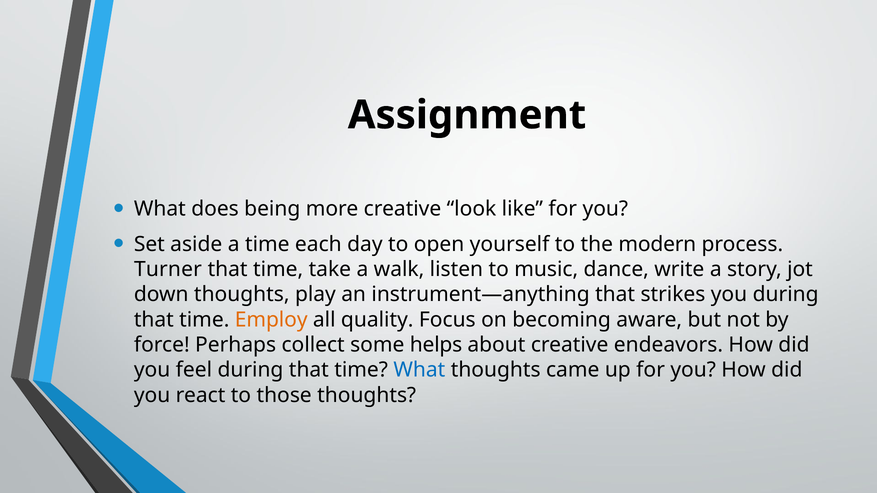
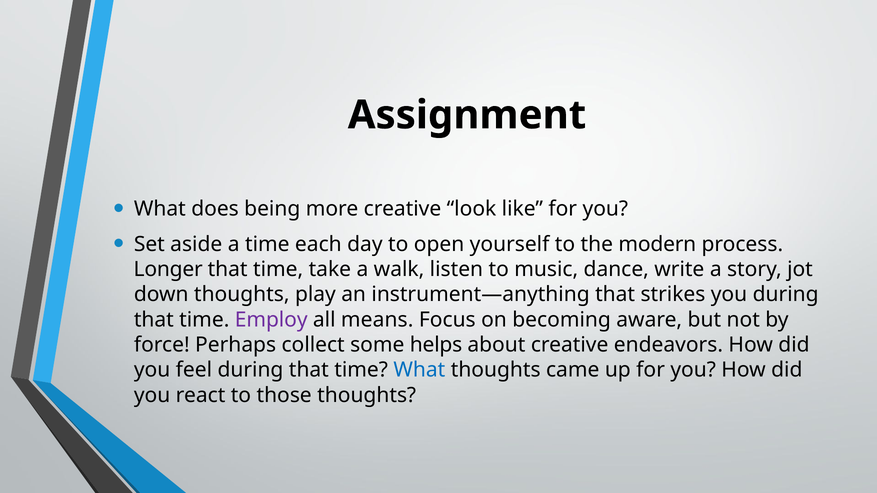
Turner: Turner -> Longer
Employ colour: orange -> purple
quality: quality -> means
